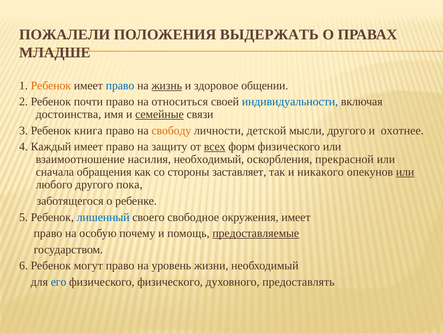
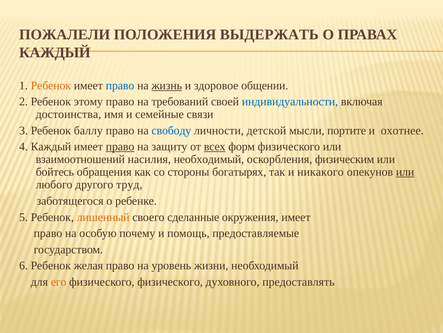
МЛАДШЕ at (55, 52): МЛАДШЕ -> КАЖДЫЙ
почти: почти -> этому
относиться: относиться -> требований
семейные underline: present -> none
книга: книга -> баллу
свободу colour: orange -> blue
мысли другого: другого -> портите
право at (120, 146) underline: none -> present
взаимоотношение: взаимоотношение -> взаимоотношений
прекрасной: прекрасной -> физическим
сначала: сначала -> бойтесь
заставляет: заставляет -> богатырях
пока: пока -> труд
лишенный colour: blue -> orange
свободное: свободное -> сделанные
предоставляемые underline: present -> none
могут: могут -> желая
его colour: blue -> orange
